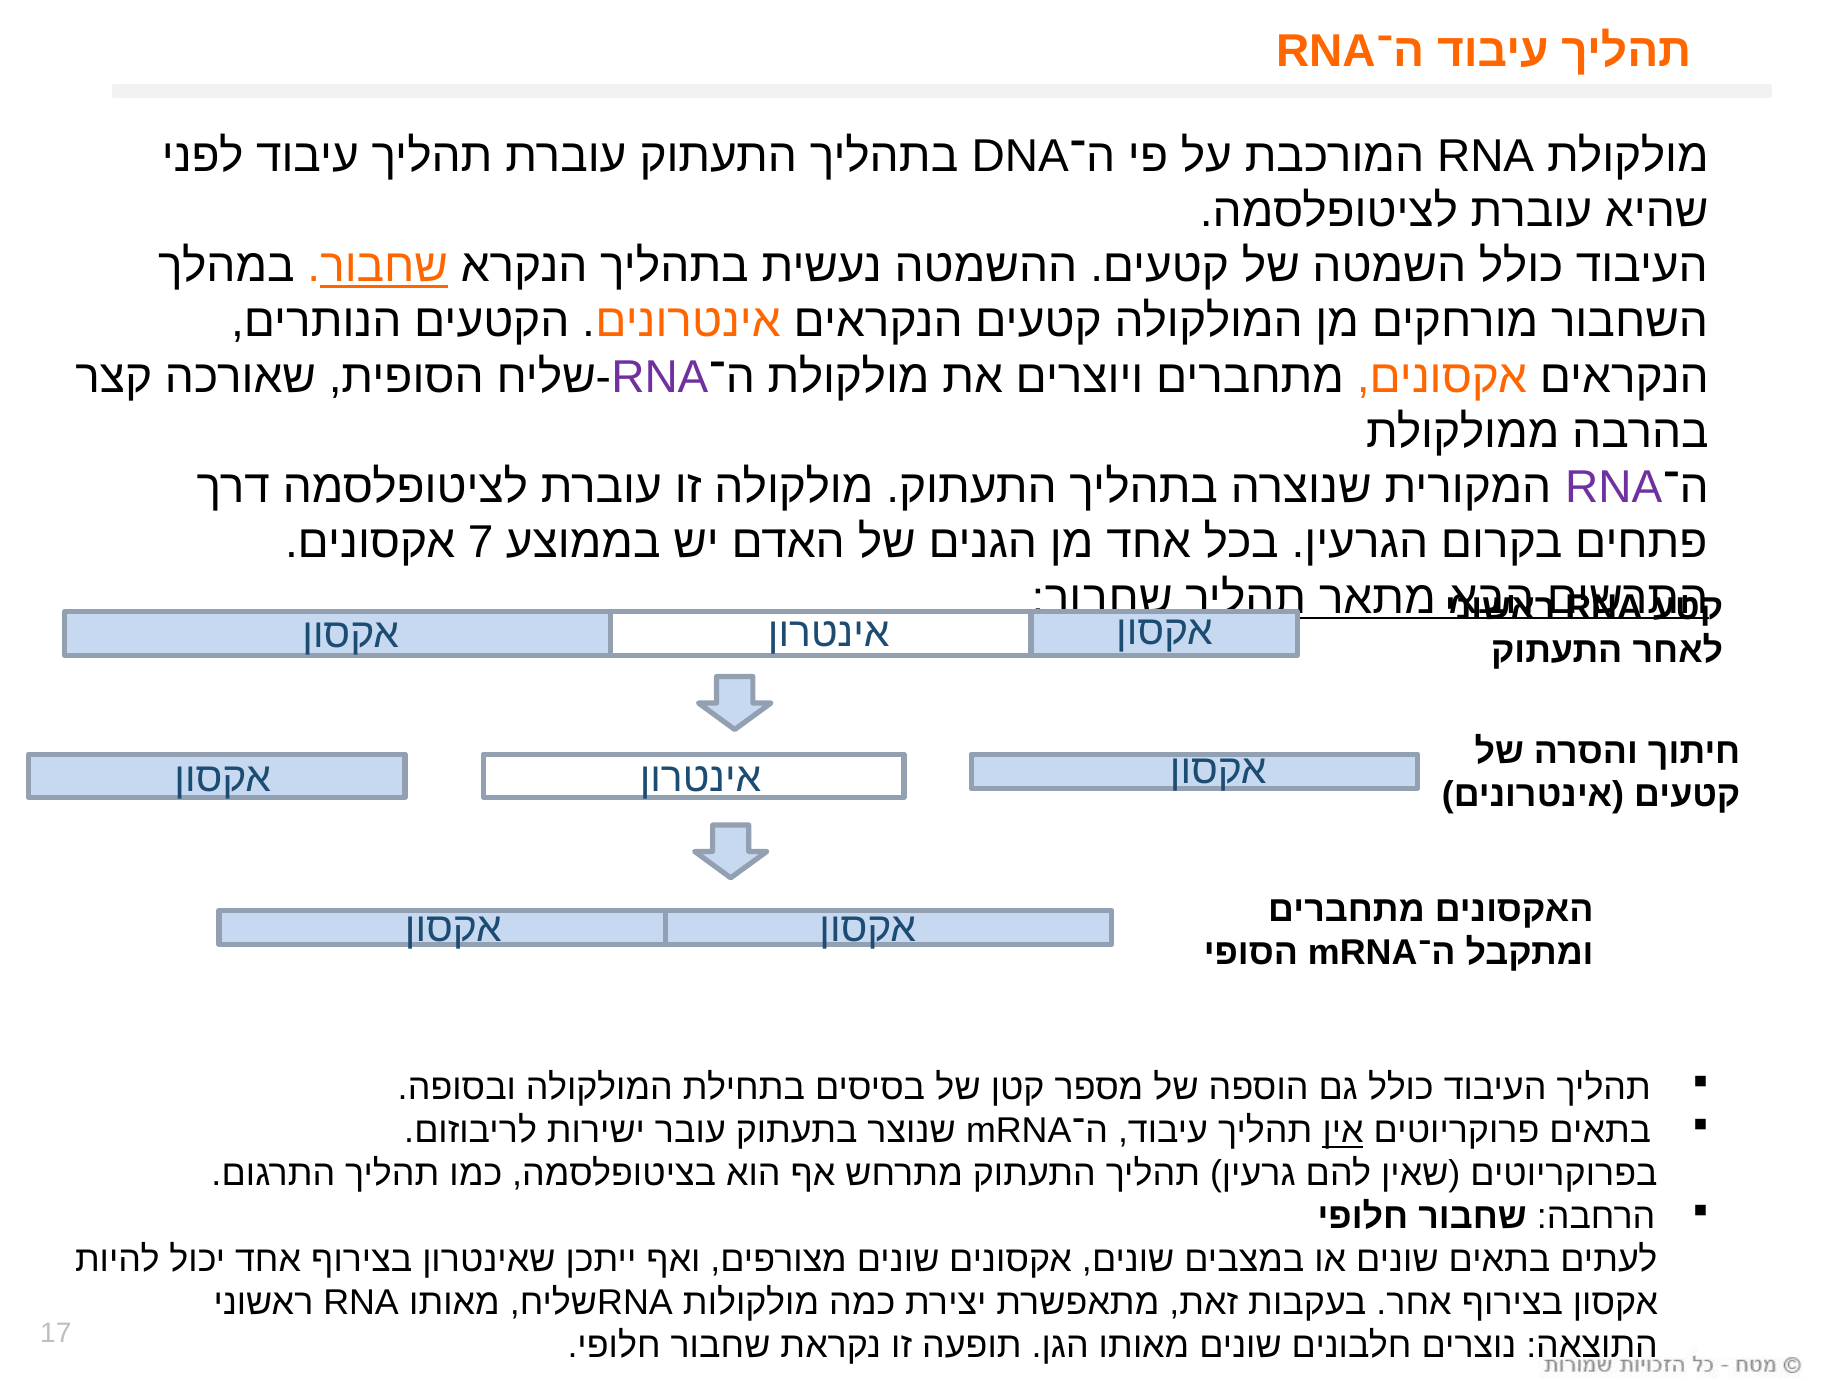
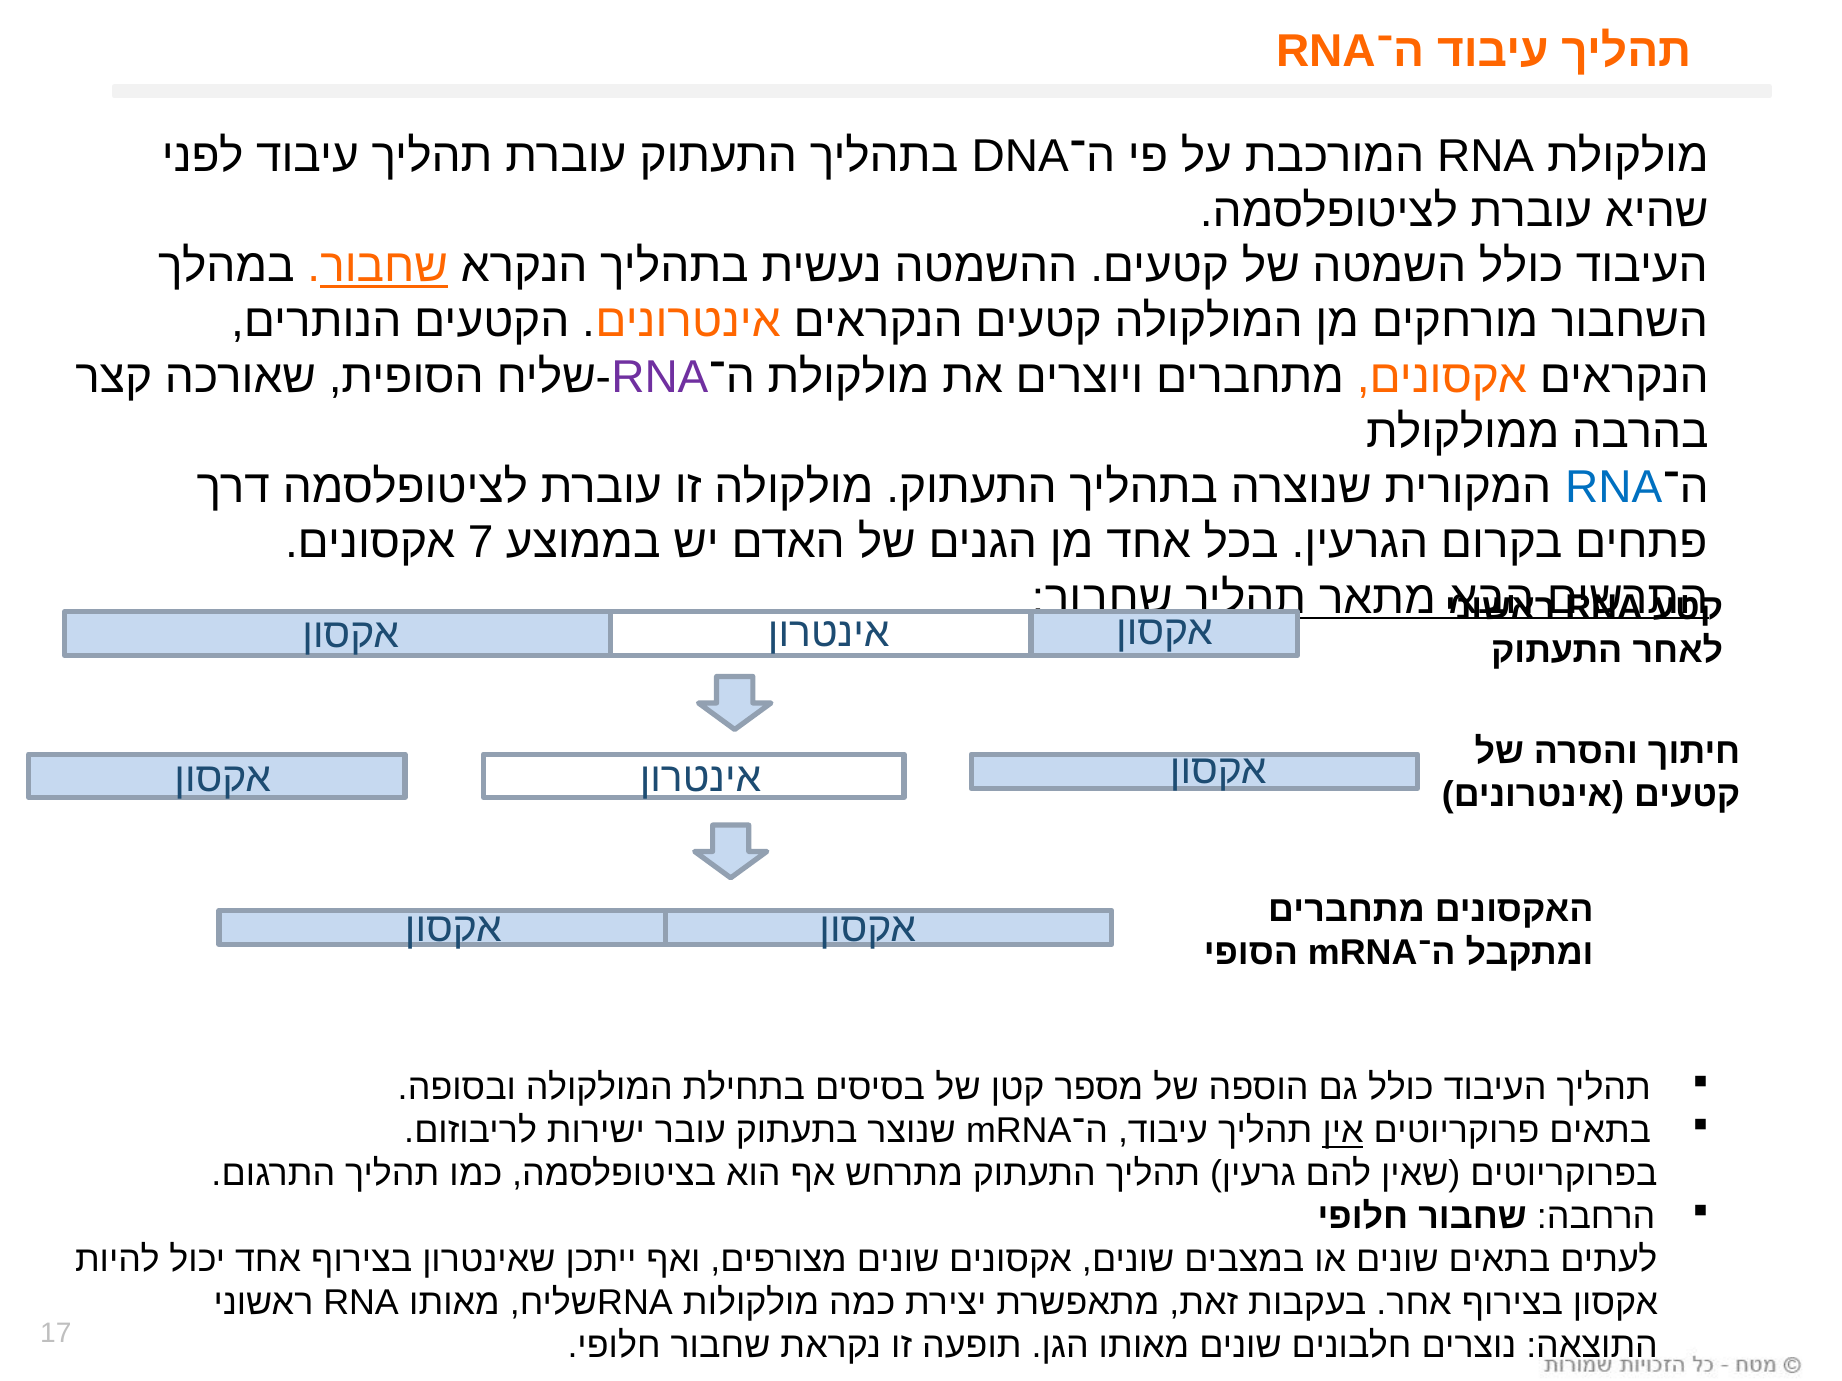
RNA at (1614, 488) colour: purple -> blue
